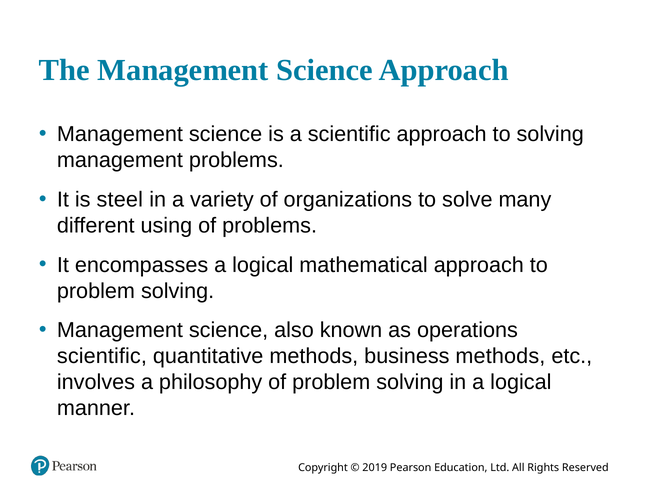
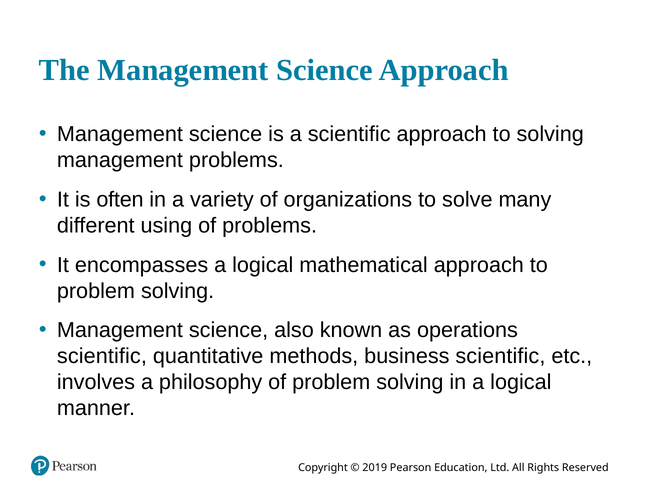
steel: steel -> often
business methods: methods -> scientific
